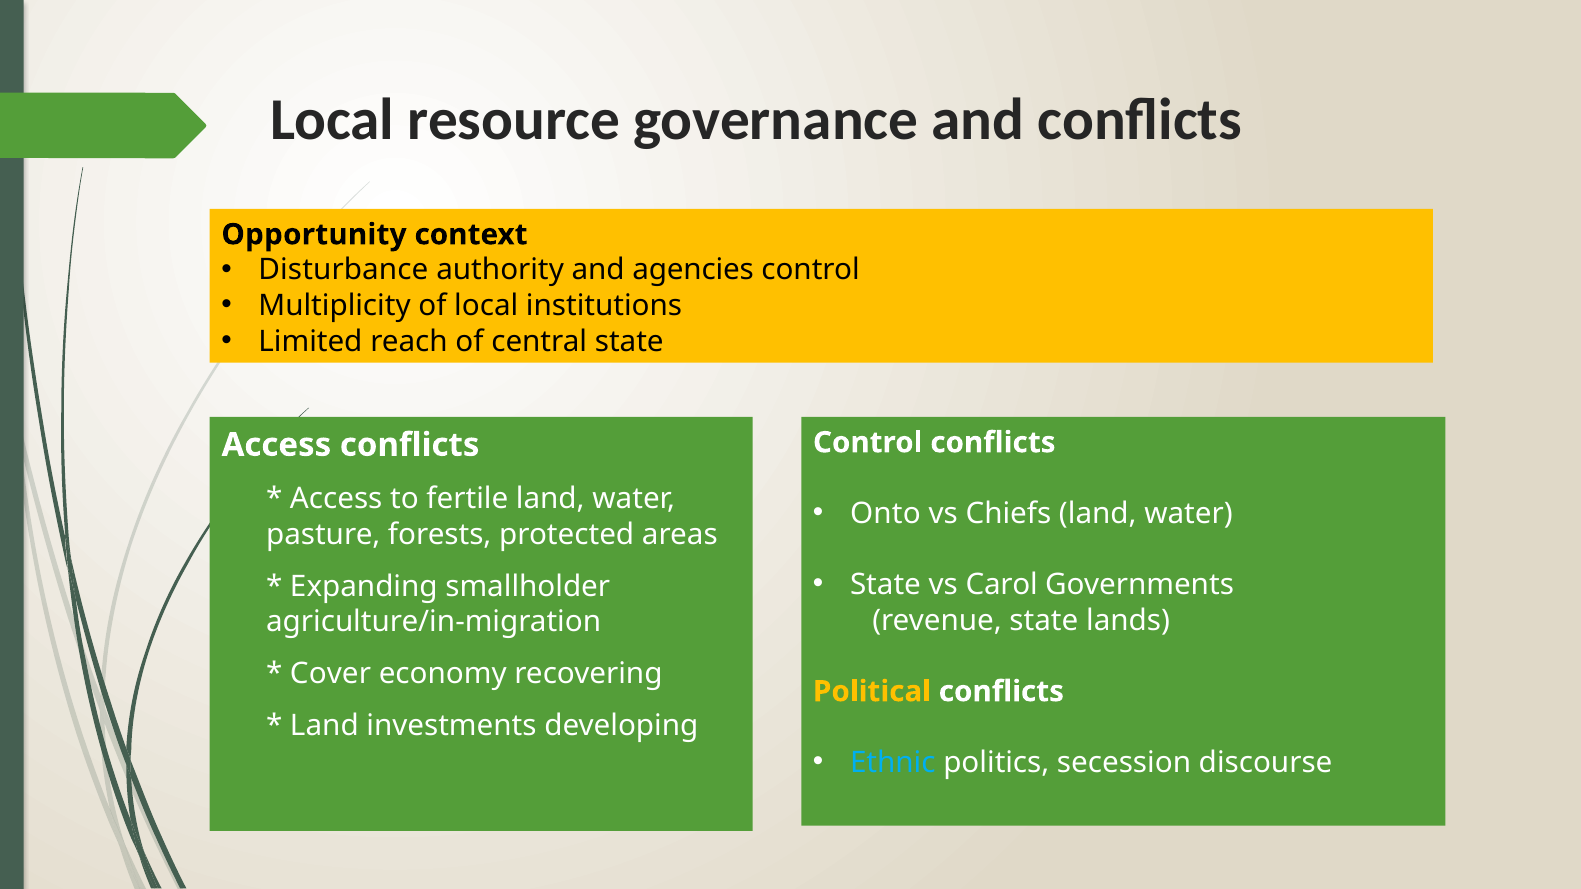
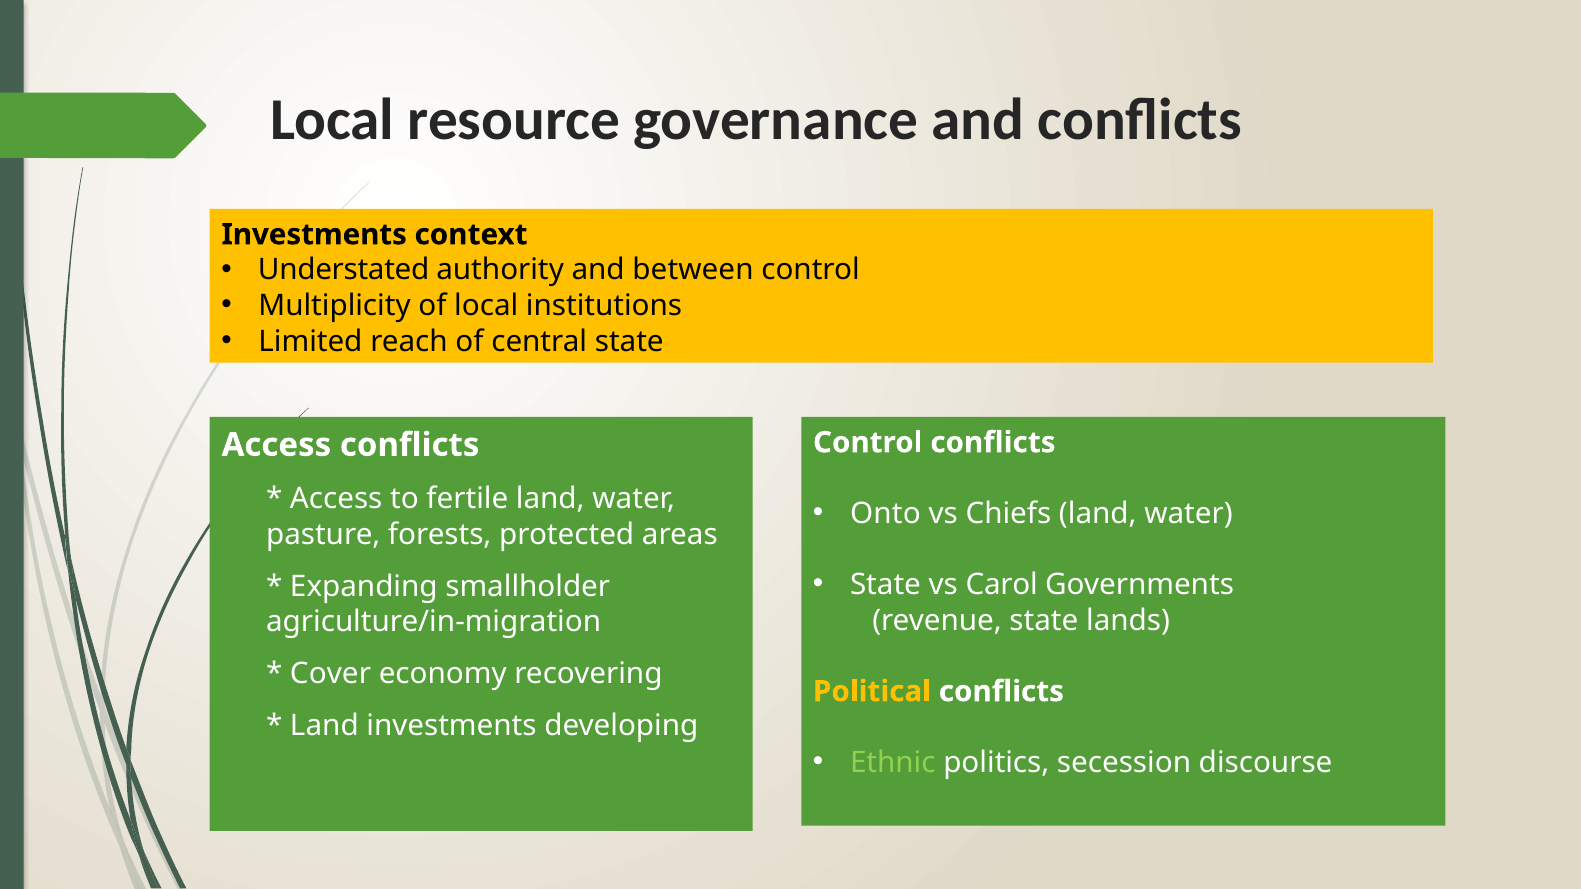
Opportunity at (314, 235): Opportunity -> Investments
Disturbance: Disturbance -> Understated
agencies: agencies -> between
Ethnic colour: light blue -> light green
